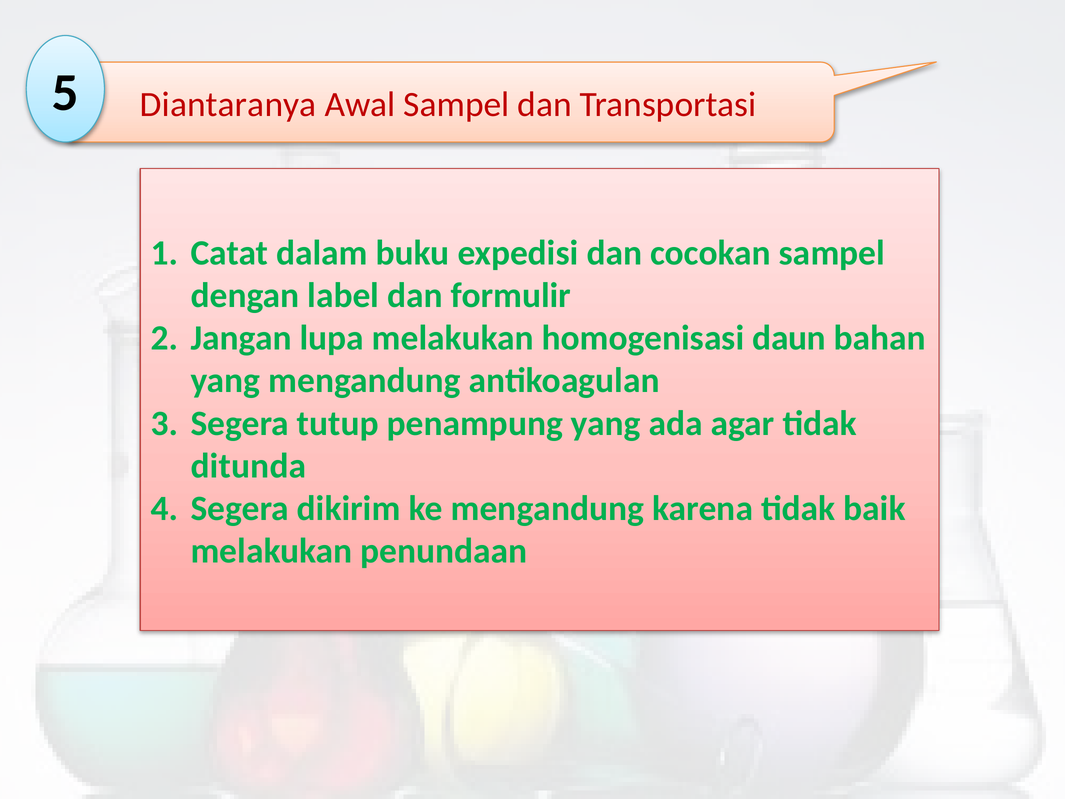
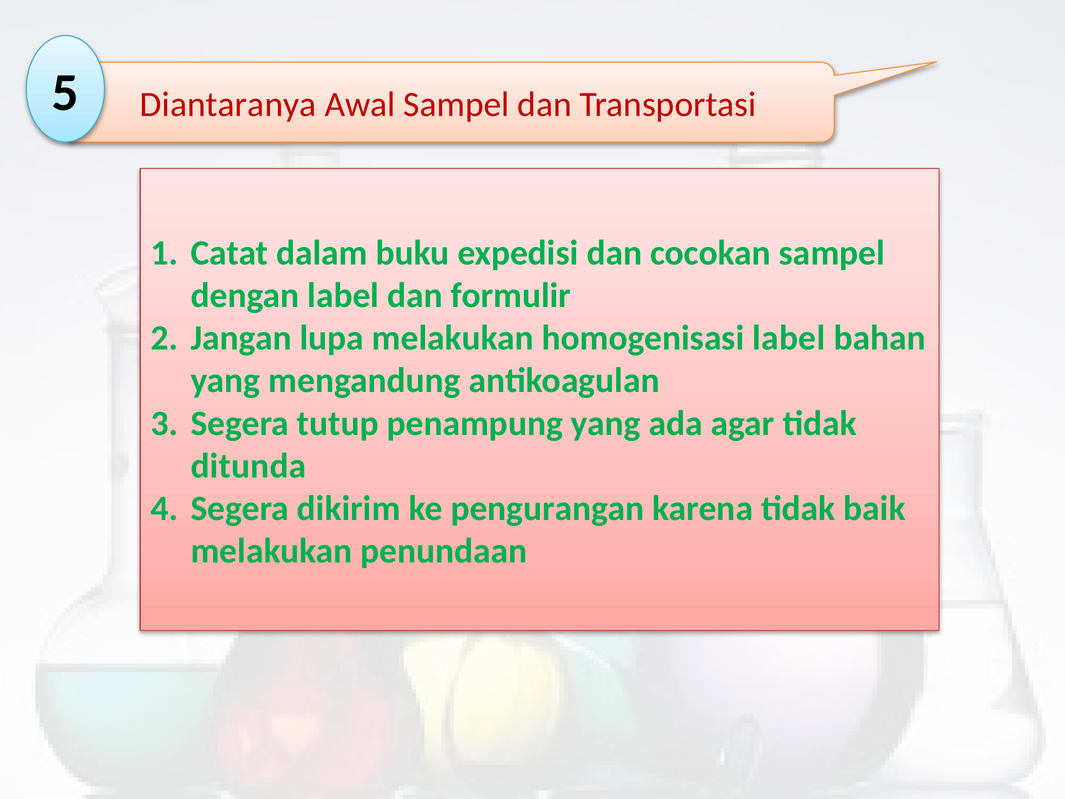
homogenisasi daun: daun -> label
ke mengandung: mengandung -> pengurangan
